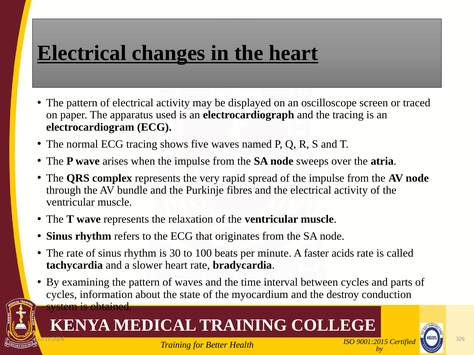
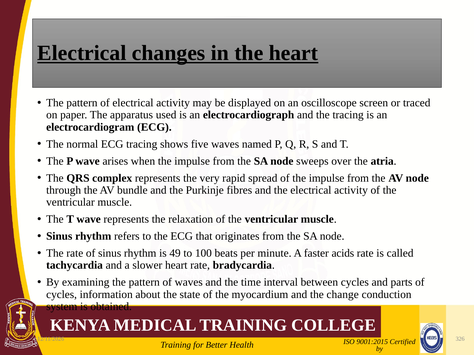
30: 30 -> 49
destroy: destroy -> change
